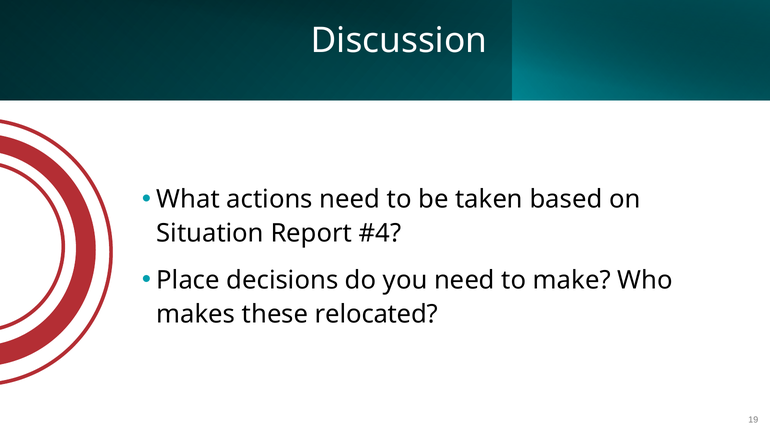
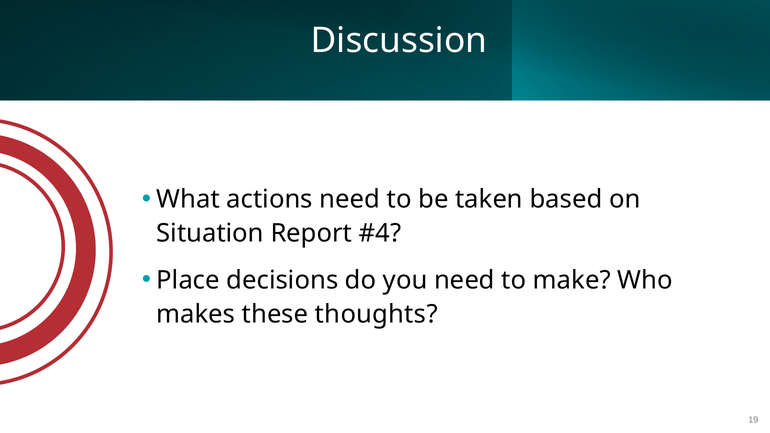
relocated: relocated -> thoughts
